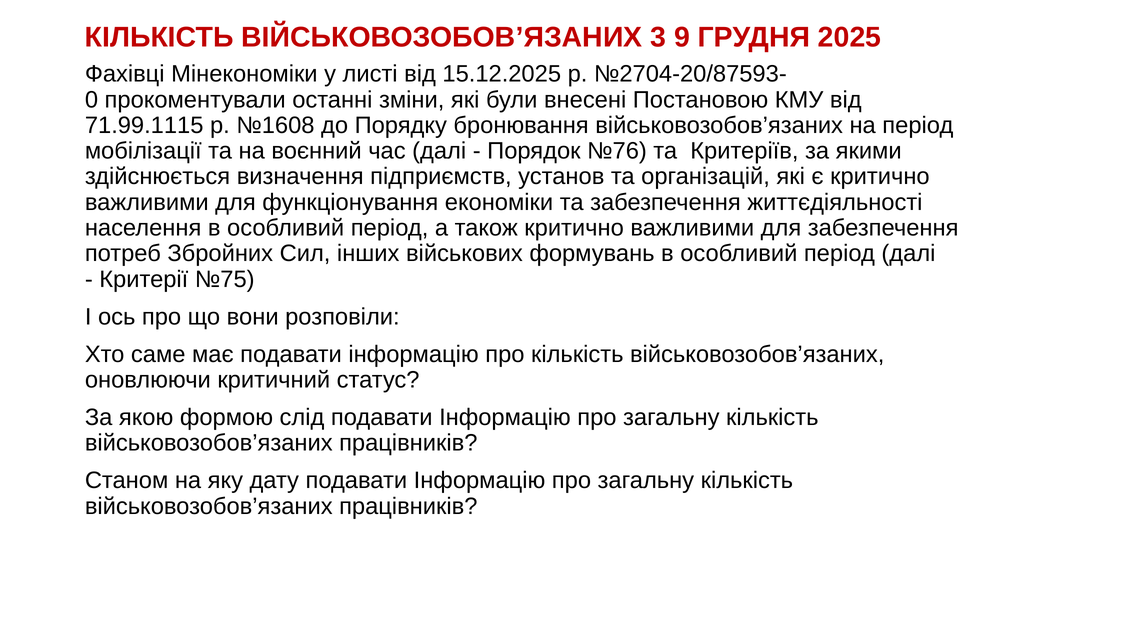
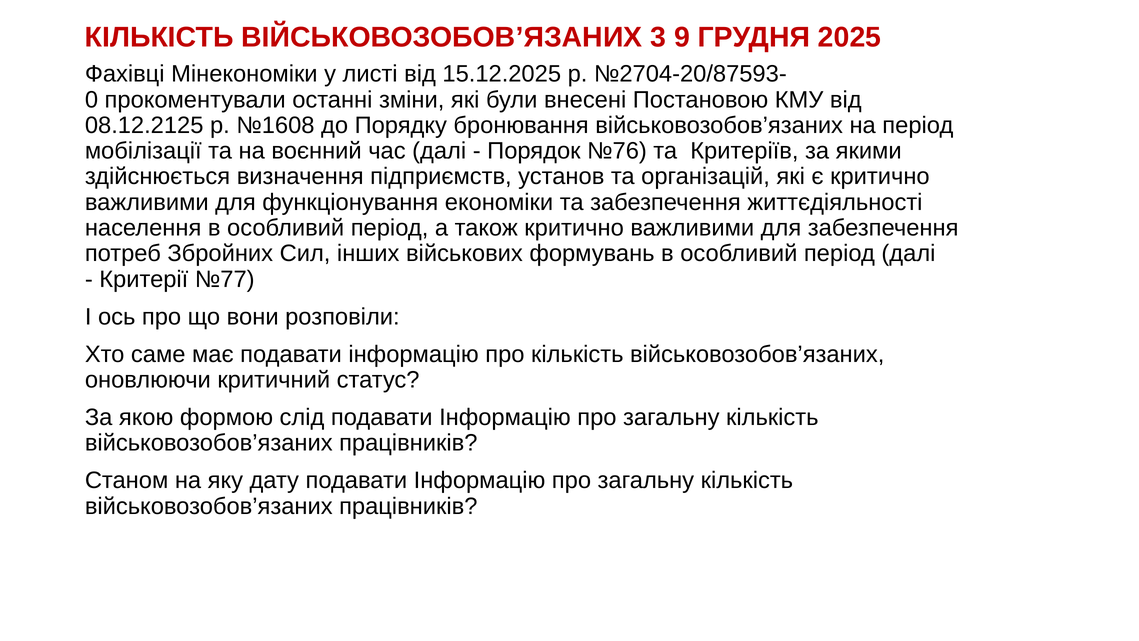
71.99.1115: 71.99.1115 -> 08.12.2125
№75: №75 -> №77
